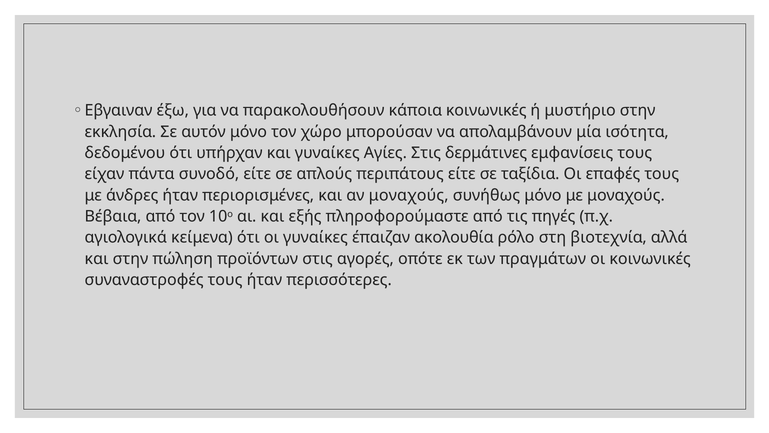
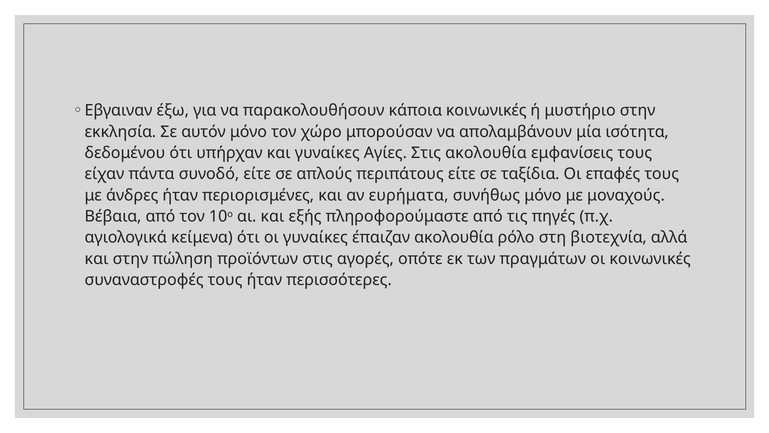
Στις δερμάτινες: δερμάτινες -> ακολουθία
αν μοναχούς: μοναχούς -> ευρήματα
